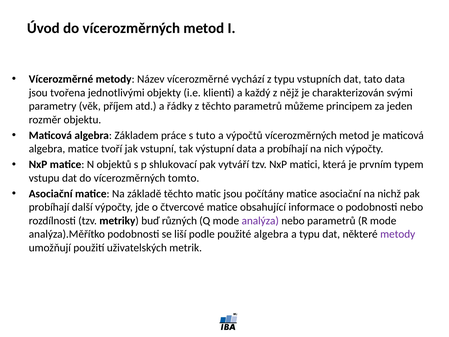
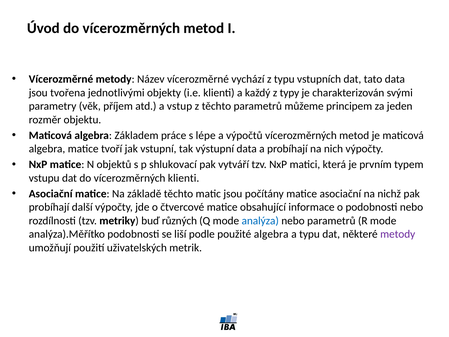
nějž: nějž -> typy
řádky: řádky -> vstup
tuto: tuto -> lépe
vícerozměrných tomto: tomto -> klienti
analýza colour: purple -> blue
